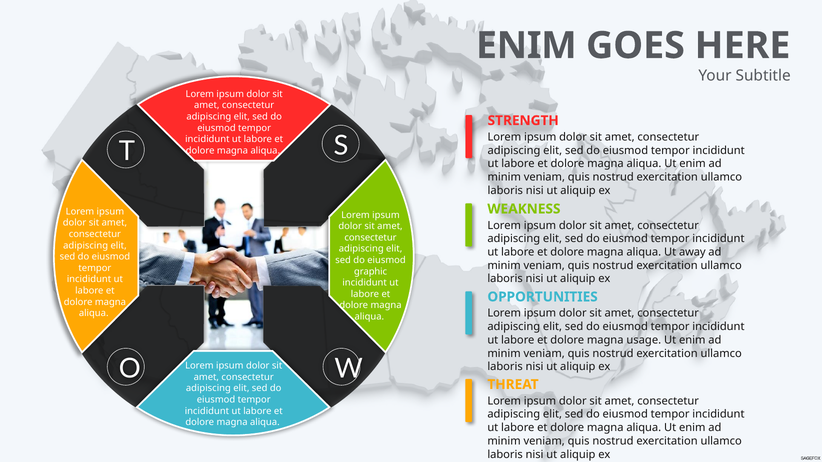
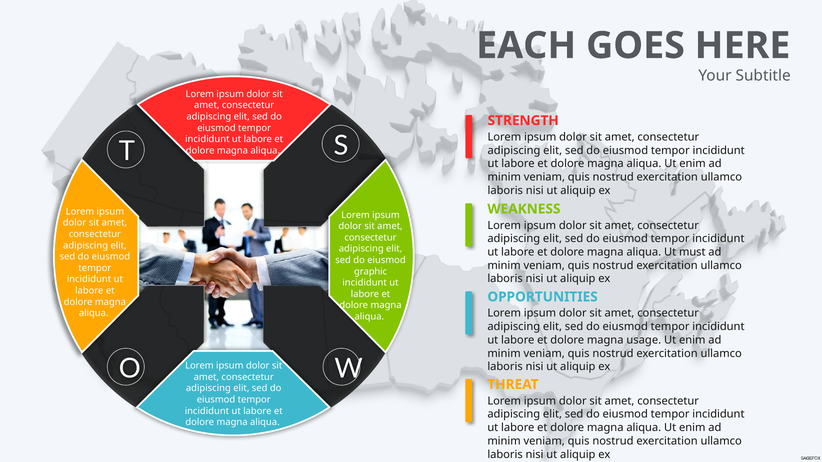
ENIM at (526, 46): ENIM -> EACH
away: away -> must
